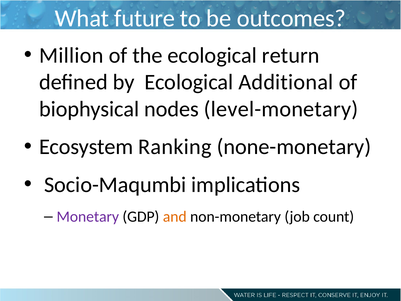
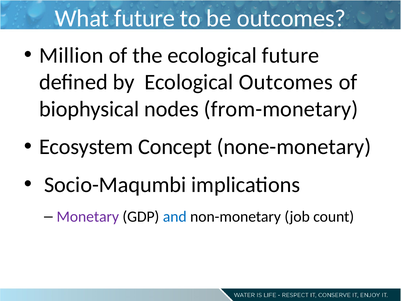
ecological return: return -> future
Ecological Additional: Additional -> Outcomes
level-monetary: level-monetary -> from-monetary
Ranking: Ranking -> Concept
and colour: orange -> blue
